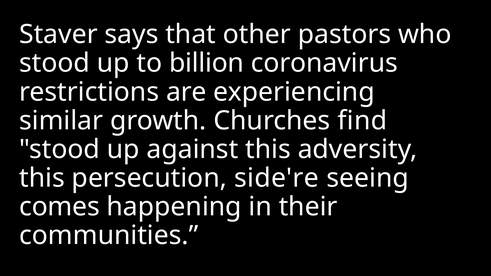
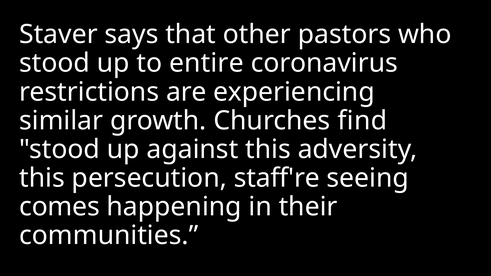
billion: billion -> entire
side're: side're -> staff're
